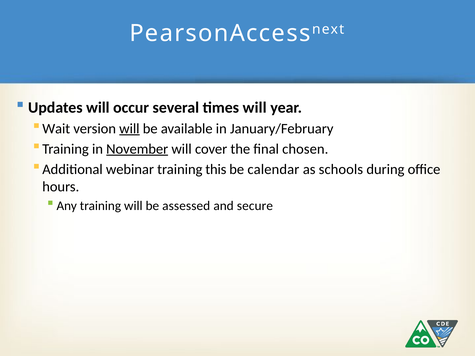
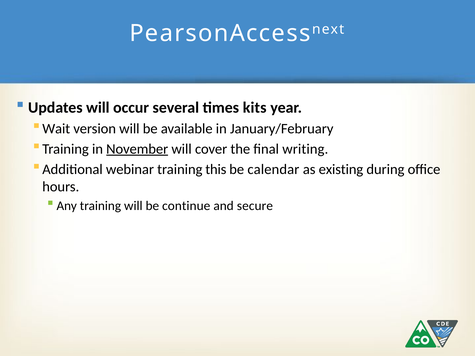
times will: will -> kits
will at (129, 129) underline: present -> none
chosen: chosen -> writing
schools: schools -> existing
assessed: assessed -> continue
